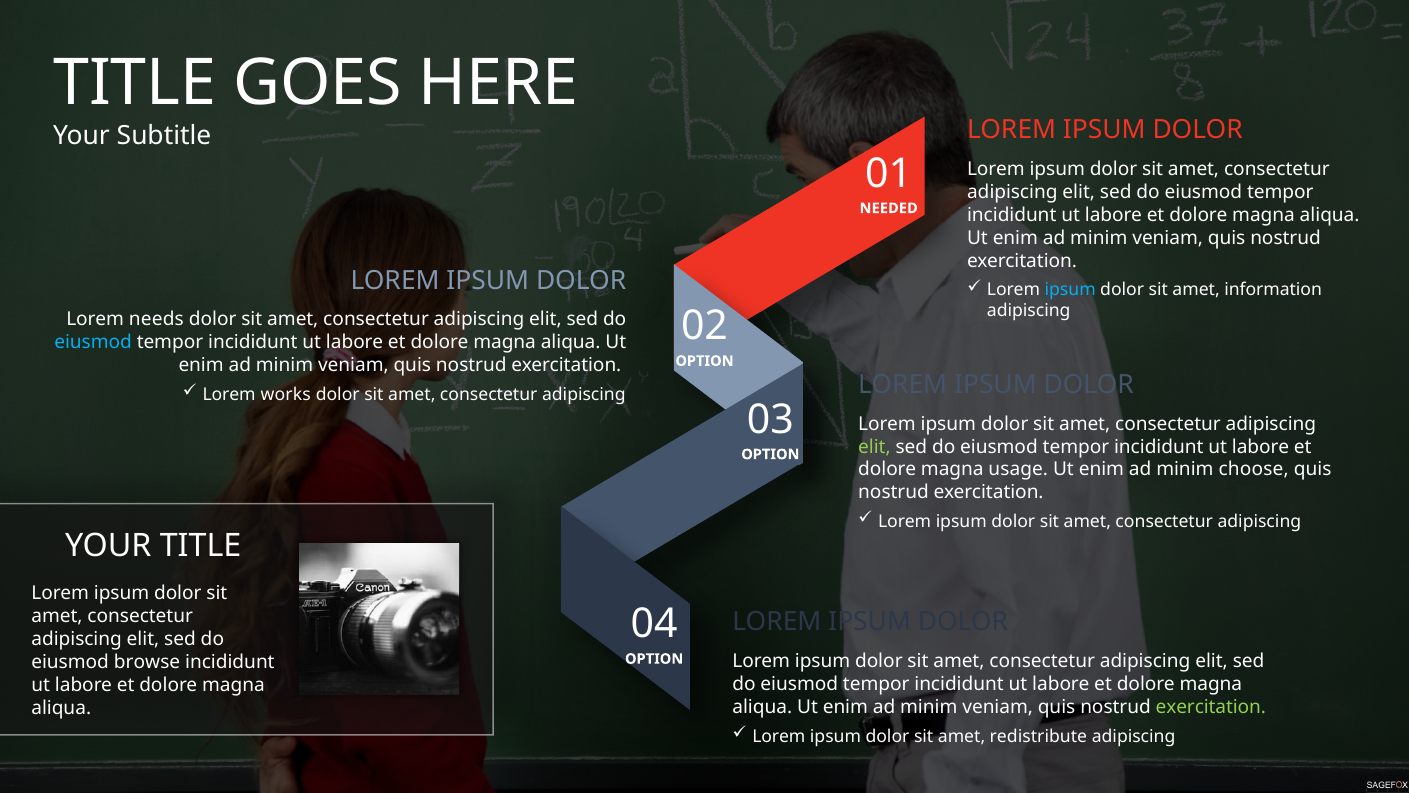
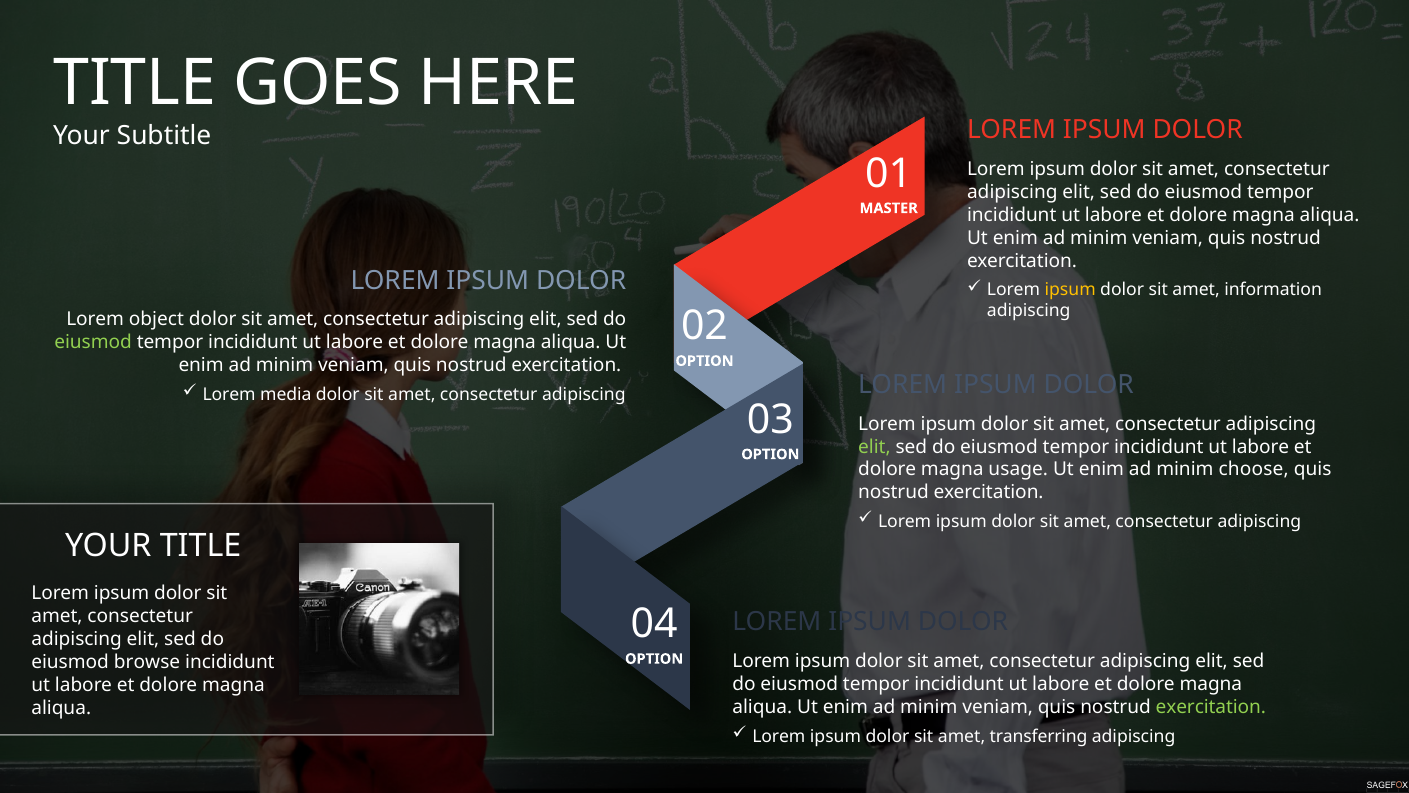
NEEDED: NEEDED -> MASTER
ipsum at (1070, 290) colour: light blue -> yellow
needs: needs -> object
eiusmod at (93, 342) colour: light blue -> light green
works: works -> media
redistribute: redistribute -> transferring
